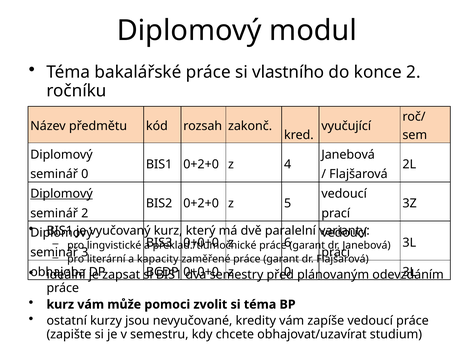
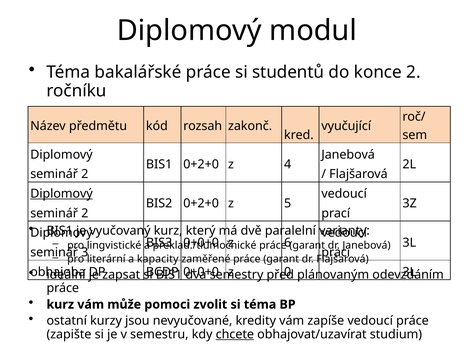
vlastního: vlastního -> studentů
0 at (85, 174): 0 -> 2
chcete underline: none -> present
